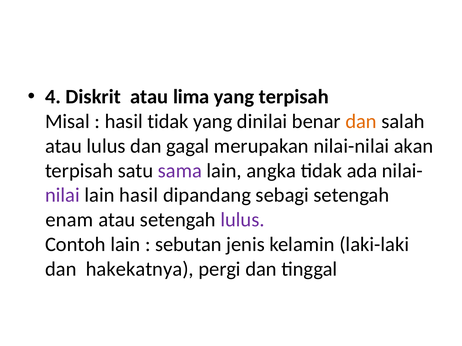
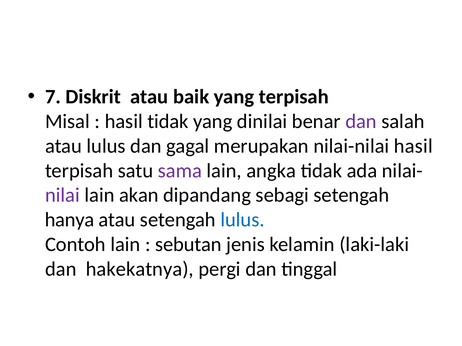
4: 4 -> 7
lima: lima -> baik
dan at (361, 122) colour: orange -> purple
nilai-nilai akan: akan -> hasil
lain hasil: hasil -> akan
enam: enam -> hanya
lulus at (243, 220) colour: purple -> blue
